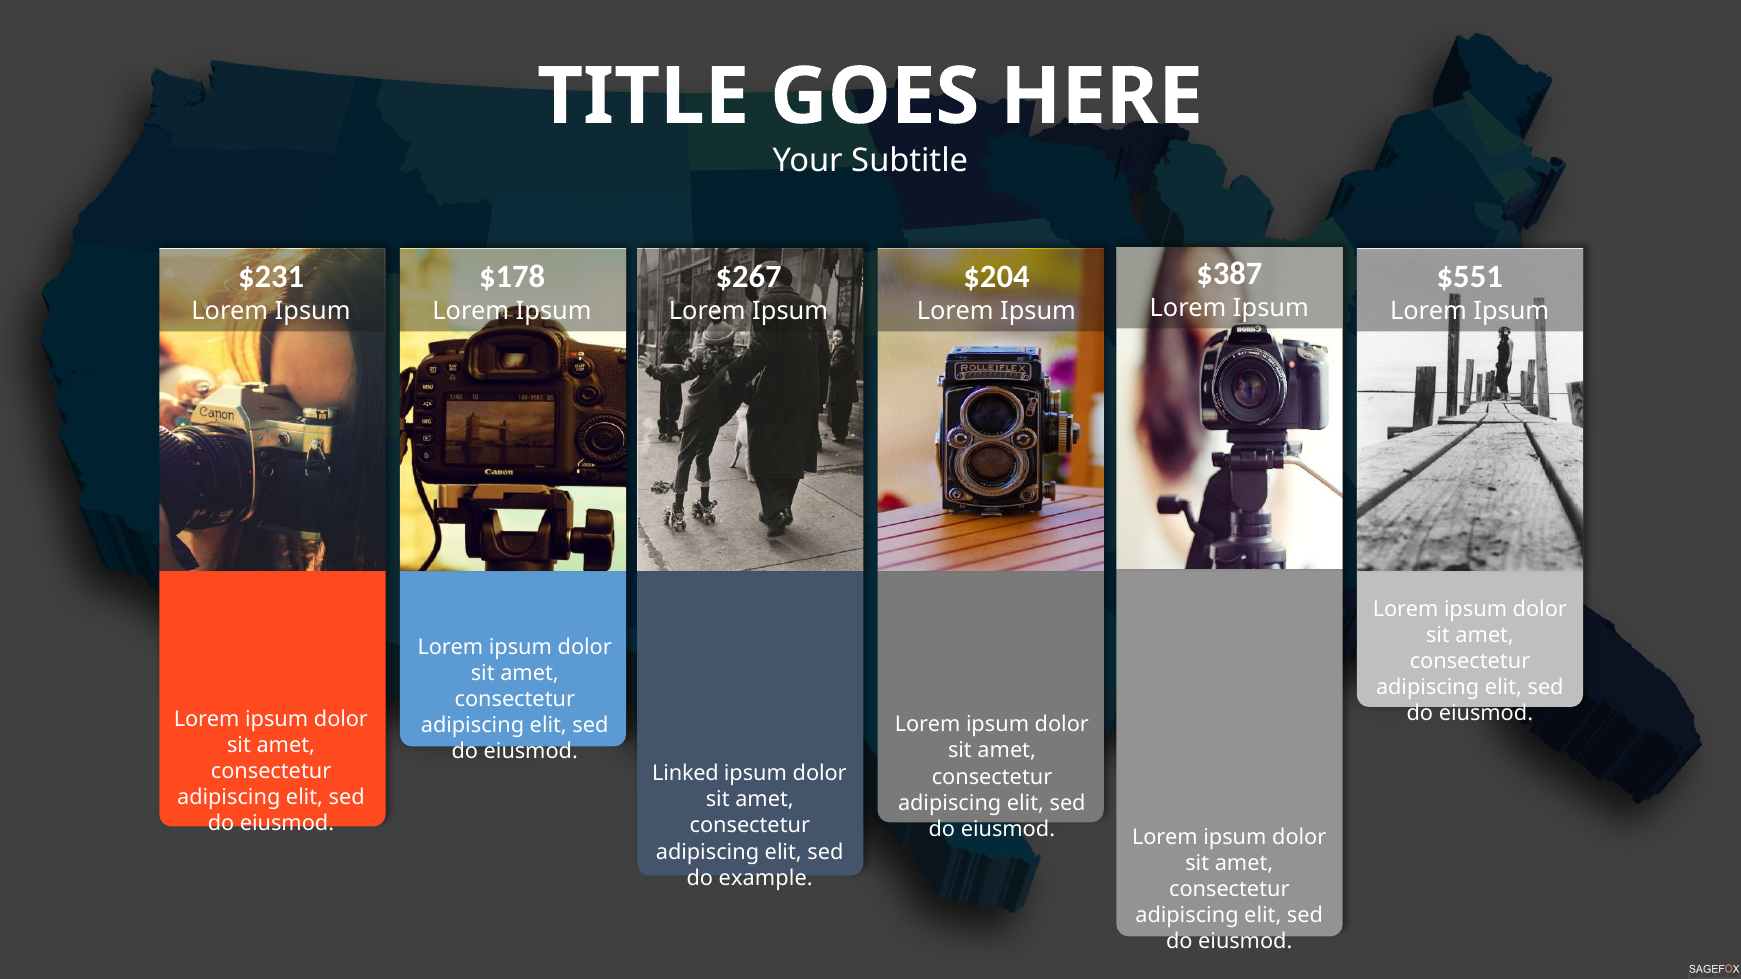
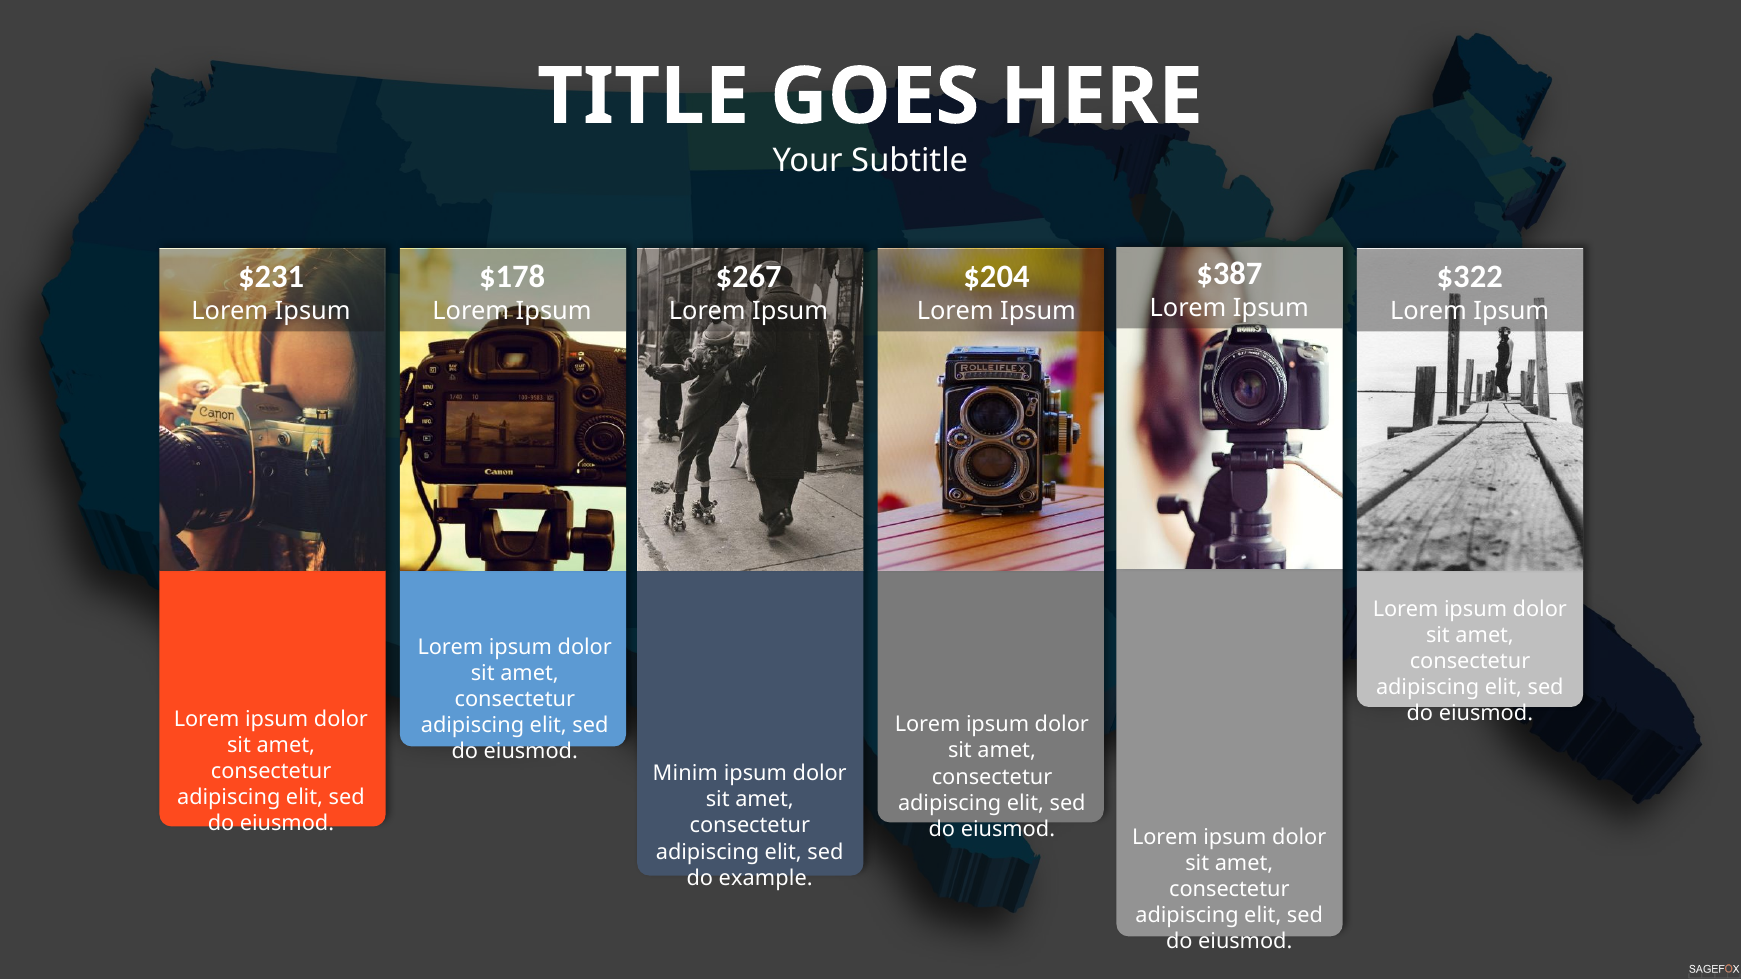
$551: $551 -> $322
Linked: Linked -> Minim
